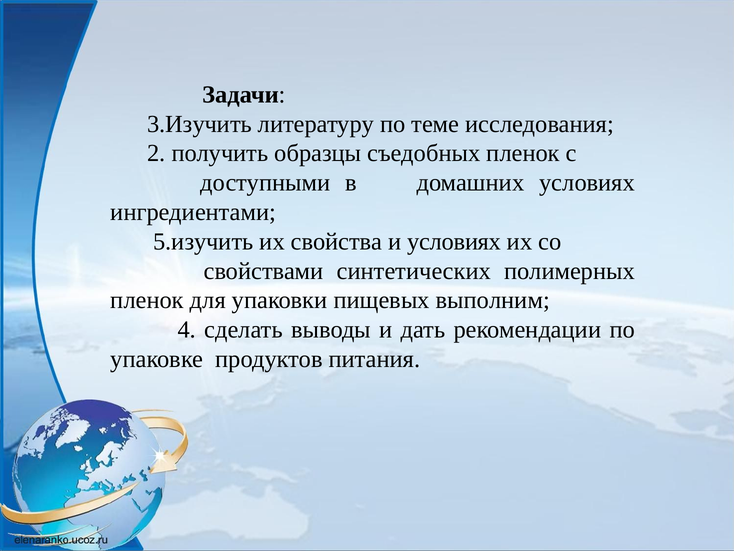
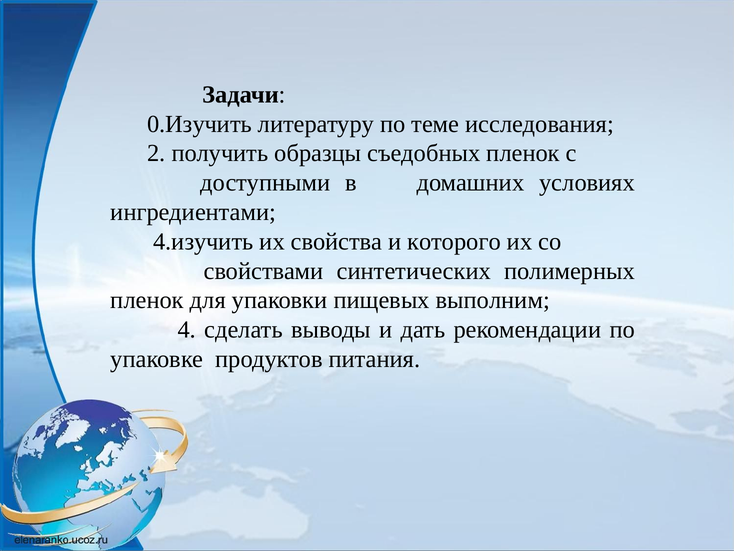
3.Изучить: 3.Изучить -> 0.Изучить
5.изучить: 5.изучить -> 4.изучить
и условиях: условиях -> которого
